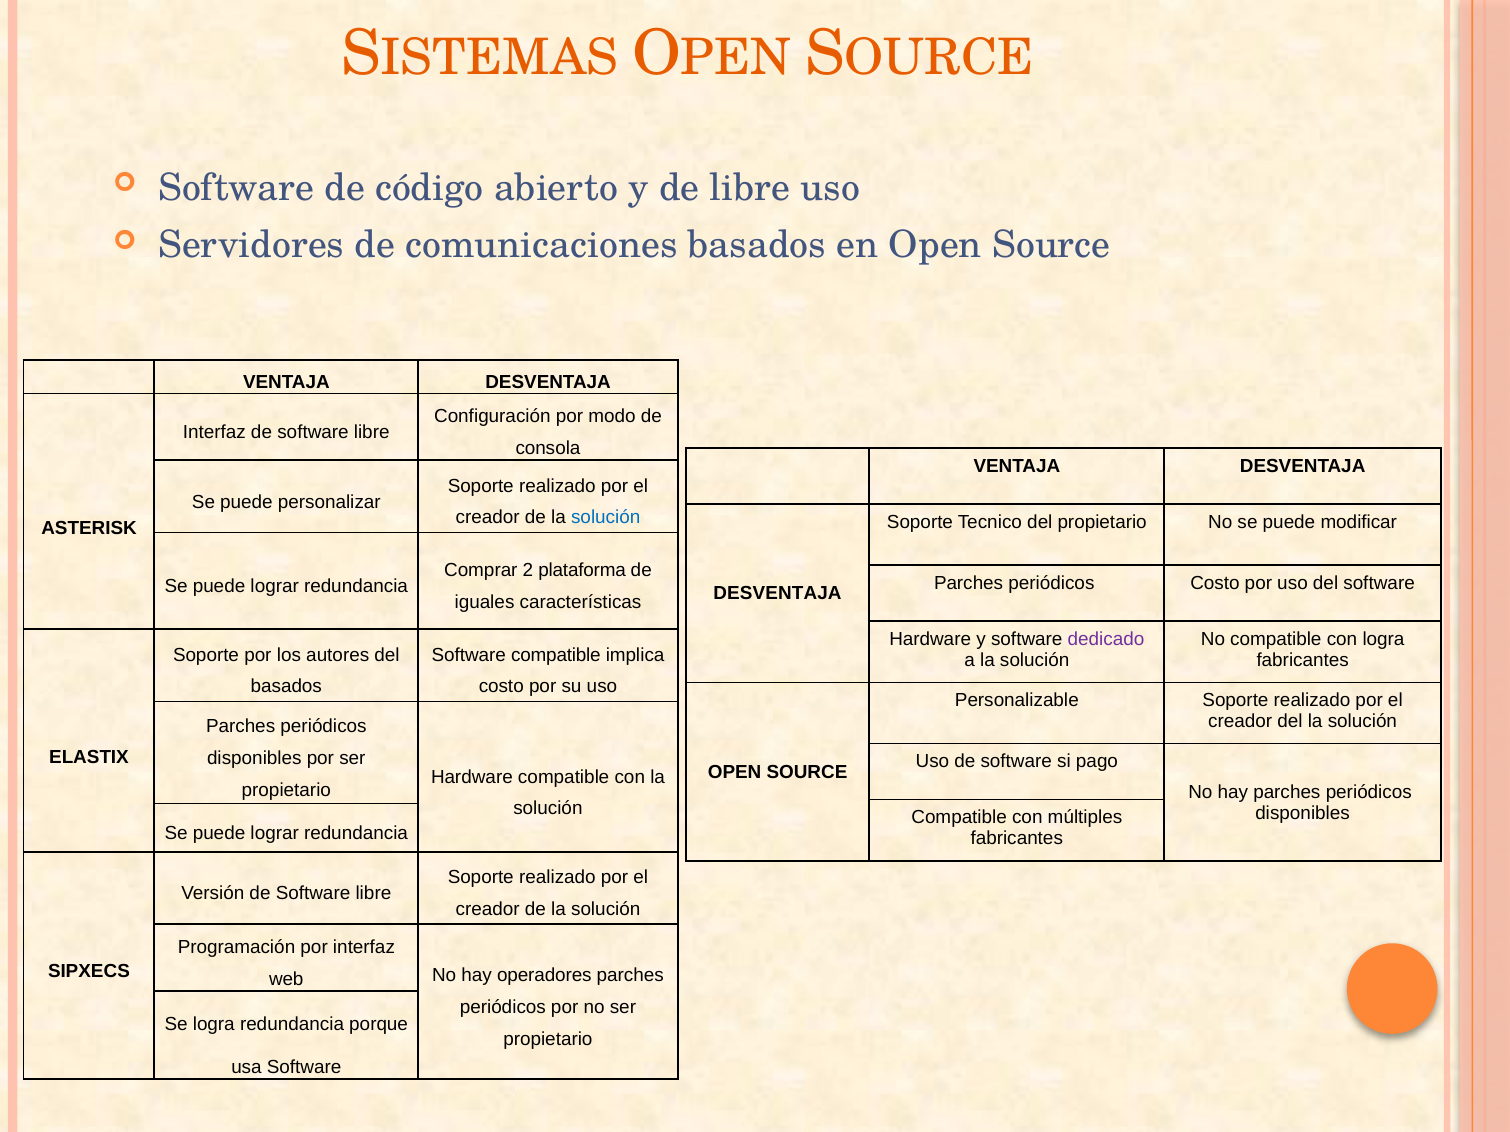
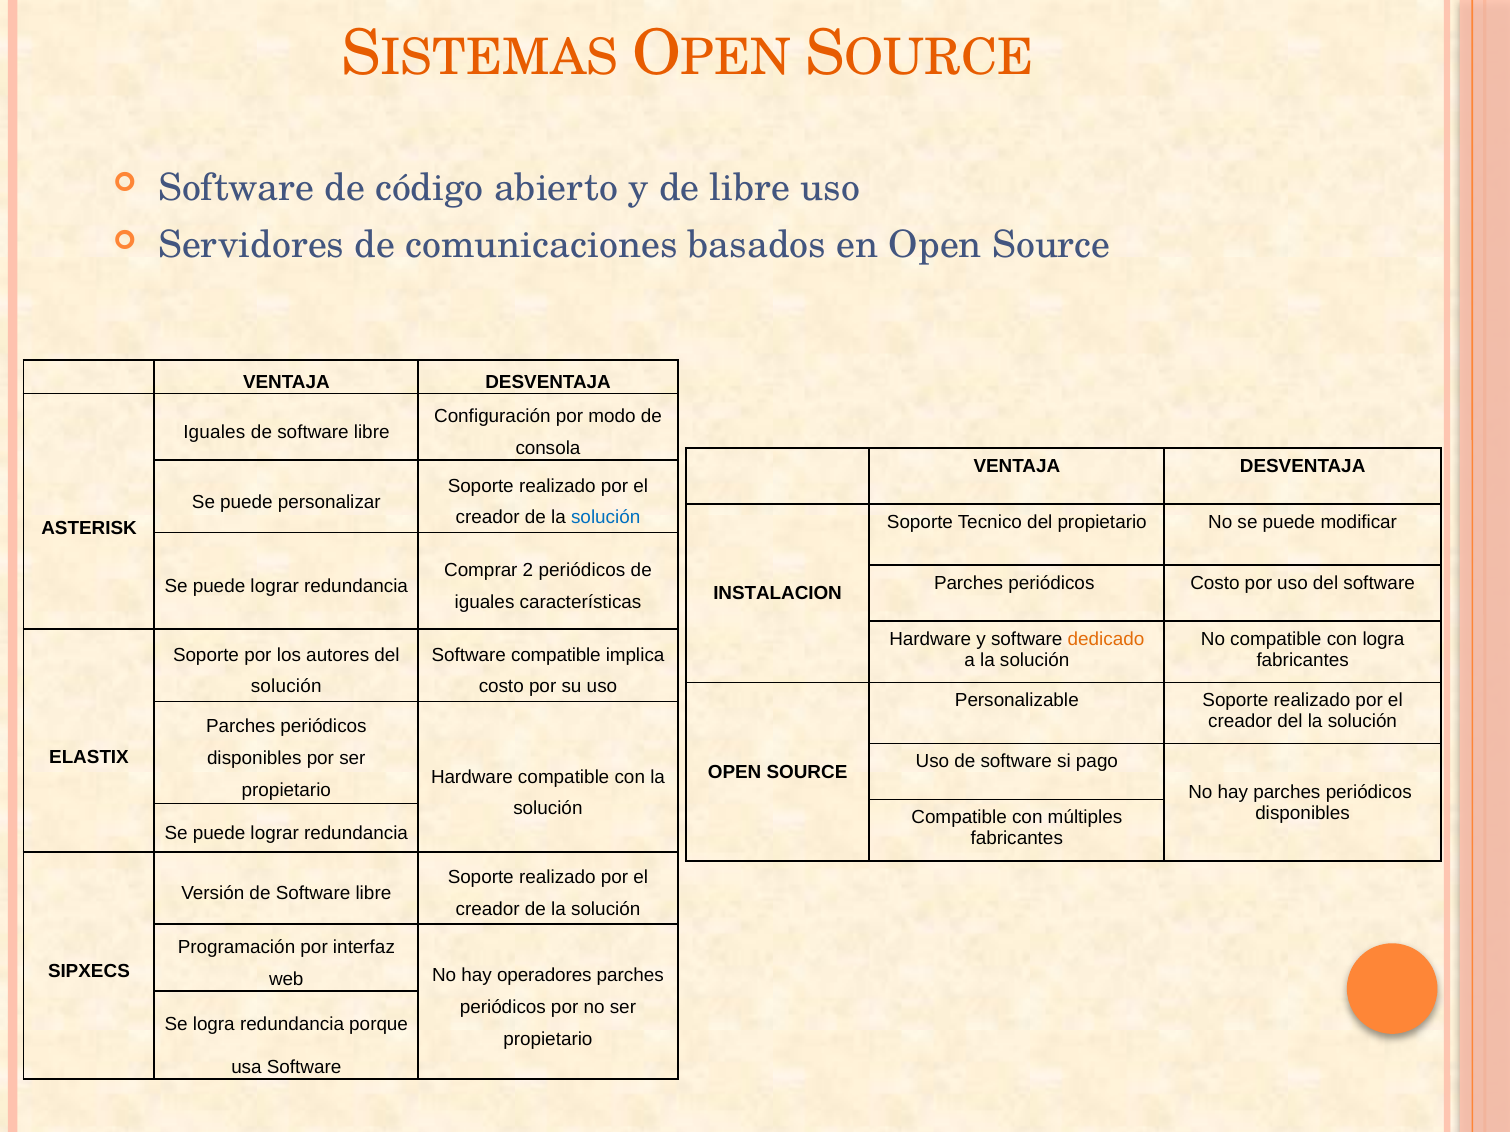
Interfaz at (214, 432): Interfaz -> Iguales
2 plataforma: plataforma -> periódicos
DESVENTAJA at (777, 594): DESVENTAJA -> INSTALACION
dedicado colour: purple -> orange
basados at (286, 687): basados -> solución
